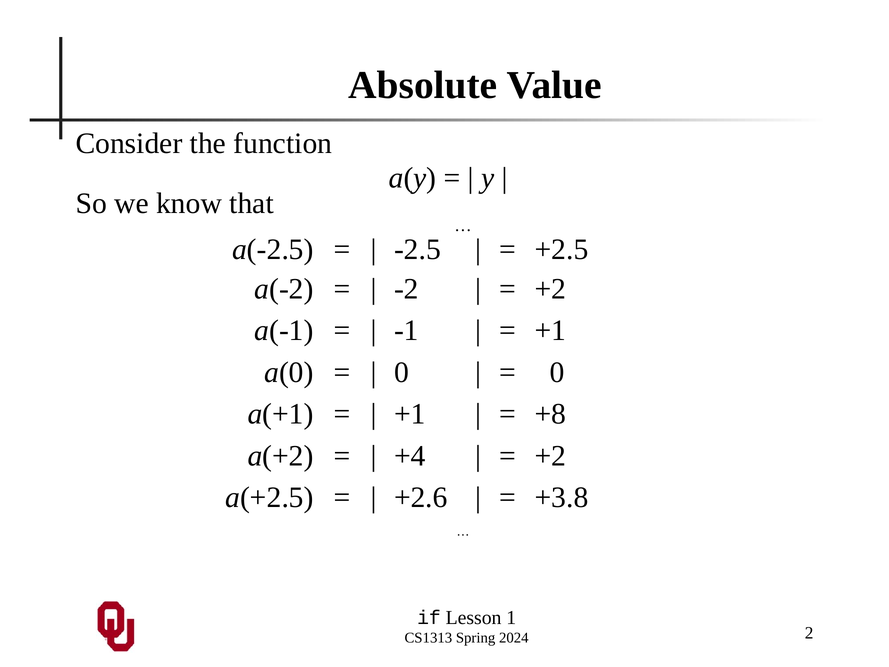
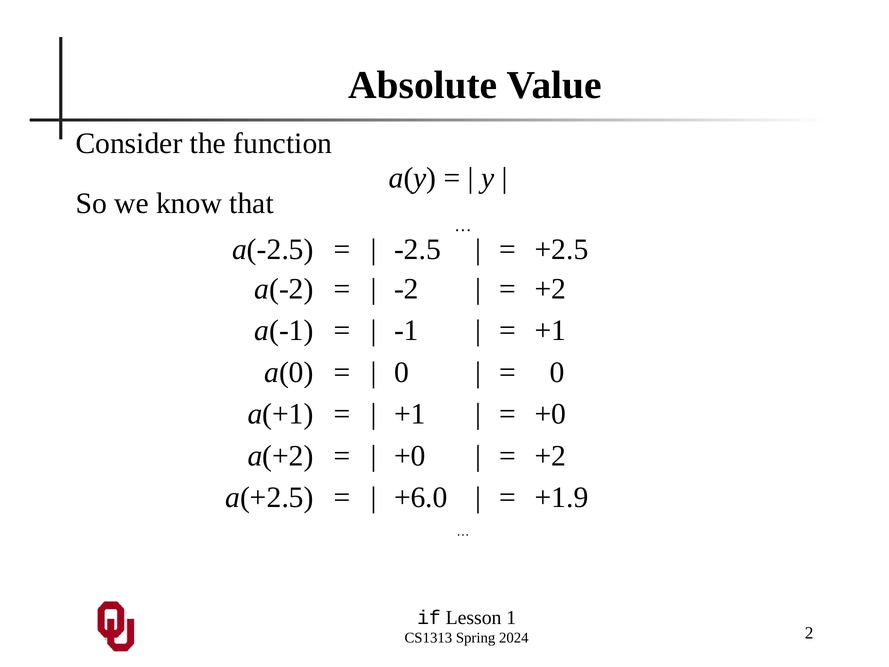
+8 at (550, 414): +8 -> +0
+4 at (410, 456): +4 -> +0
+2.6: +2.6 -> +6.0
+3.8: +3.8 -> +1.9
